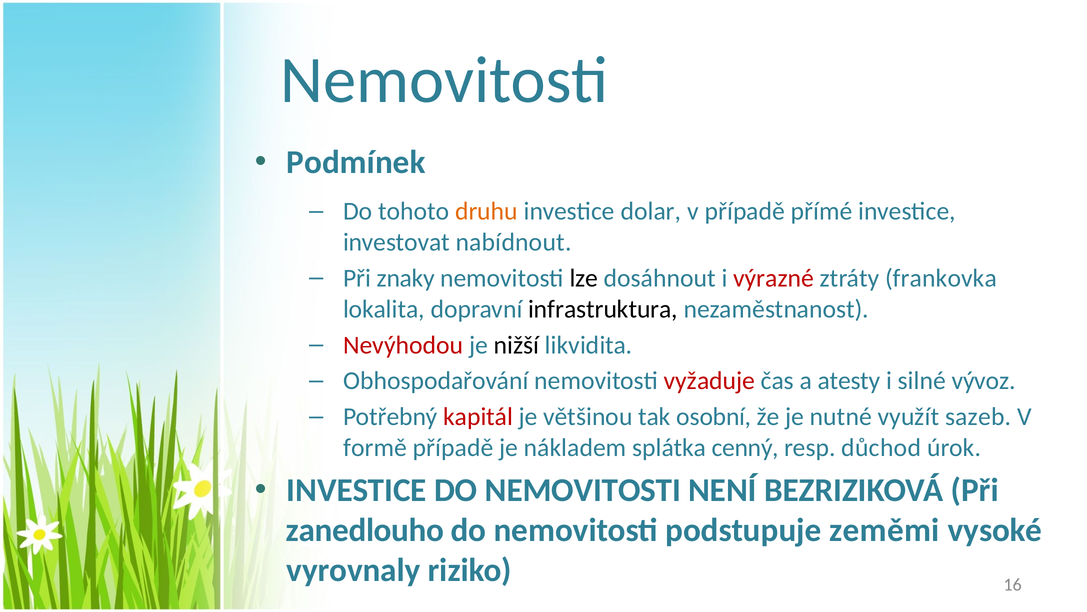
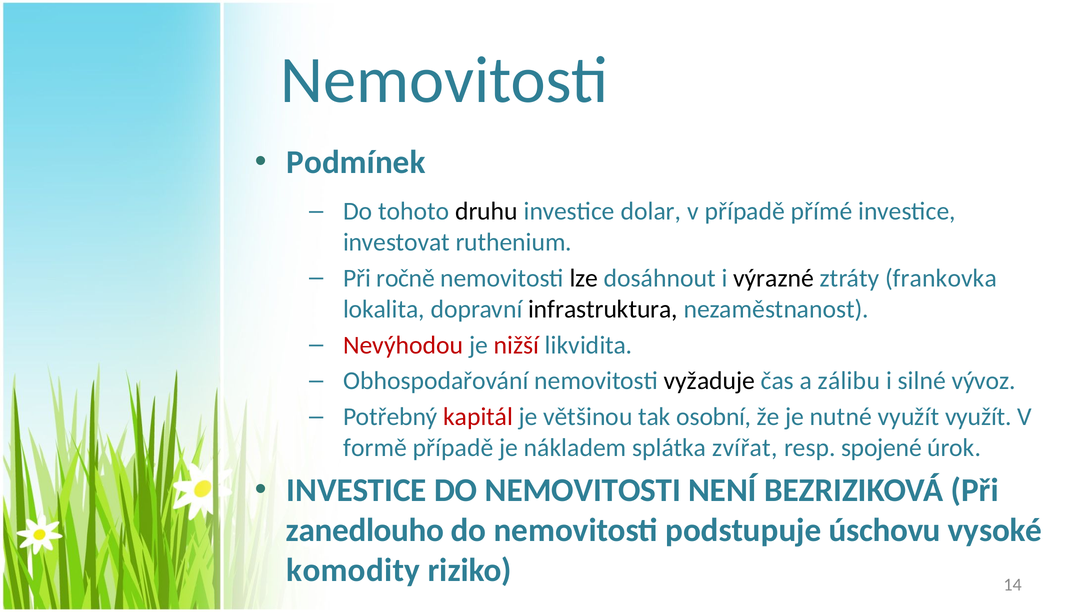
druhu colour: orange -> black
nabídnout: nabídnout -> ruthenium
znaky: znaky -> ročně
výrazné colour: red -> black
nižší colour: black -> red
vyžaduje colour: red -> black
atesty: atesty -> zálibu
využít sazeb: sazeb -> využít
cenný: cenný -> zvířat
důchod: důchod -> spojené
zeměmi: zeměmi -> úschovu
vyrovnaly: vyrovnaly -> komodity
16: 16 -> 14
